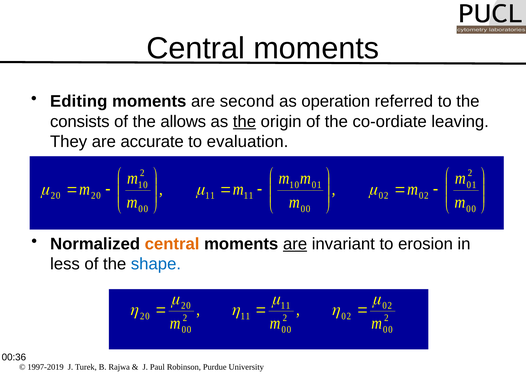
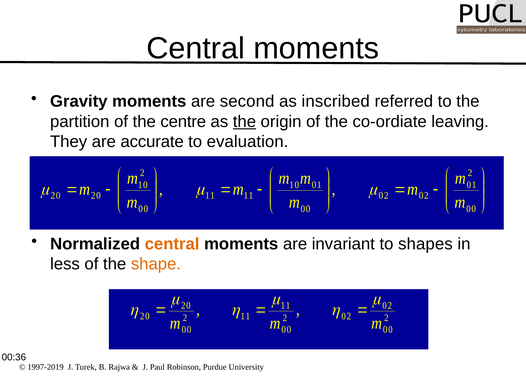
Editing: Editing -> Gravity
operation: operation -> inscribed
consists: consists -> partition
allows: allows -> centre
are at (295, 244) underline: present -> none
erosion: erosion -> shapes
shape colour: blue -> orange
